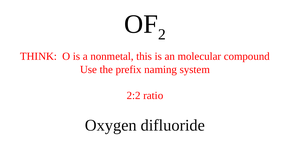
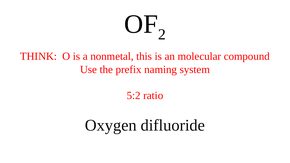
2:2: 2:2 -> 5:2
